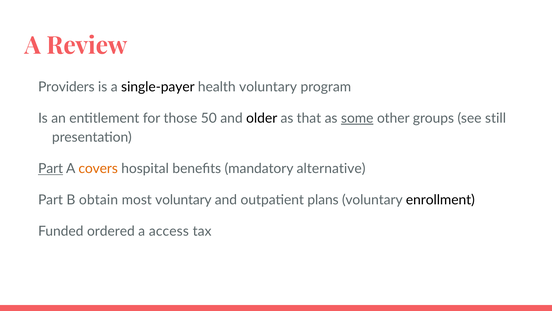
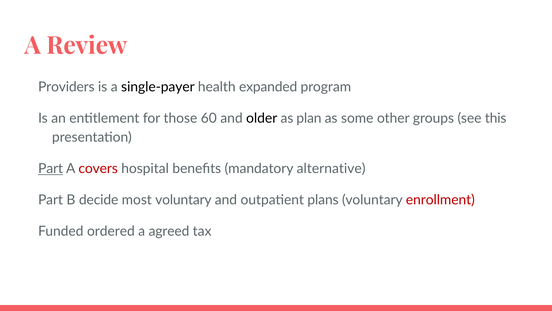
health voluntary: voluntary -> expanded
50: 50 -> 60
that: that -> plan
some underline: present -> none
still: still -> this
covers colour: orange -> red
obtain: obtain -> decide
enrollment colour: black -> red
access: access -> agreed
